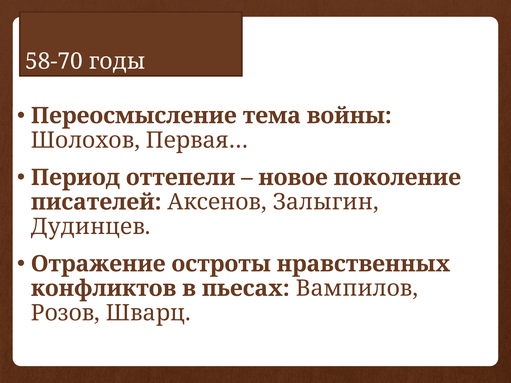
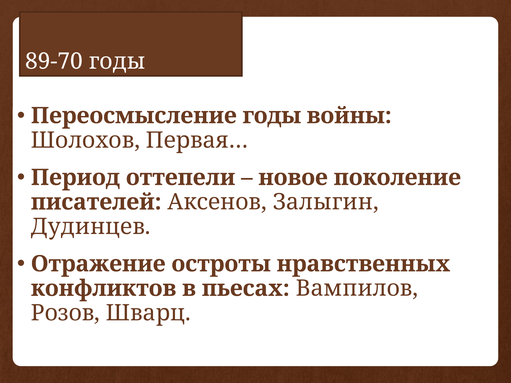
58-70: 58-70 -> 89-70
Переосмысление тема: тема -> годы
